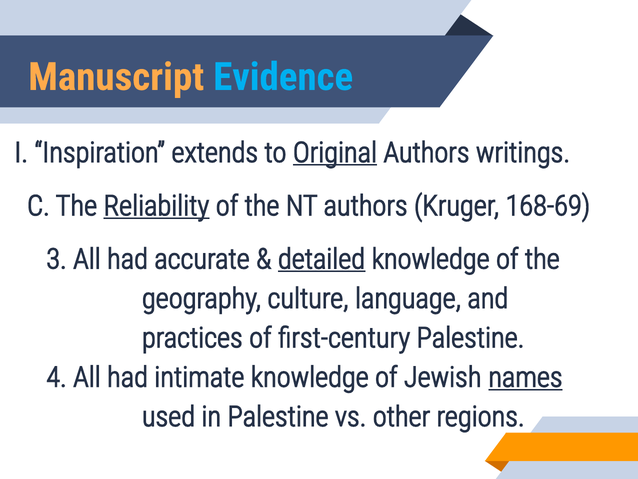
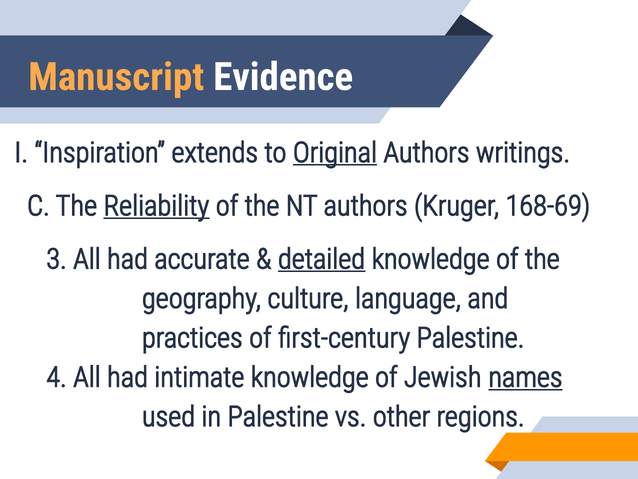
Evidence colour: light blue -> white
